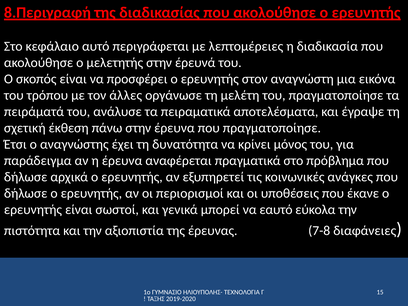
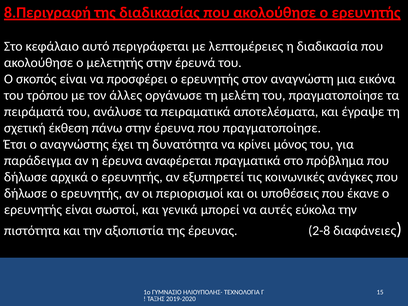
εαυτό: εαυτό -> αυτές
7-8: 7-8 -> 2-8
